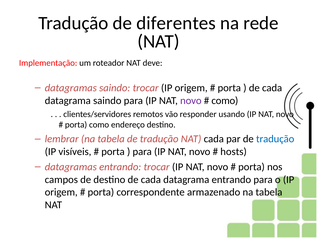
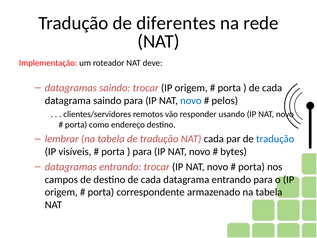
novo at (191, 100) colour: purple -> blue
como at (225, 100): como -> pelos
hosts: hosts -> bytes
